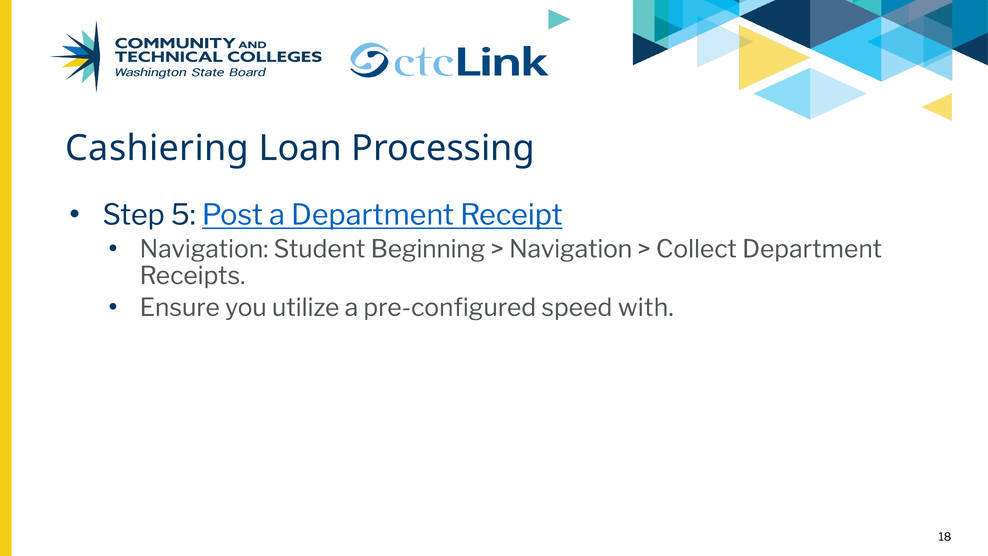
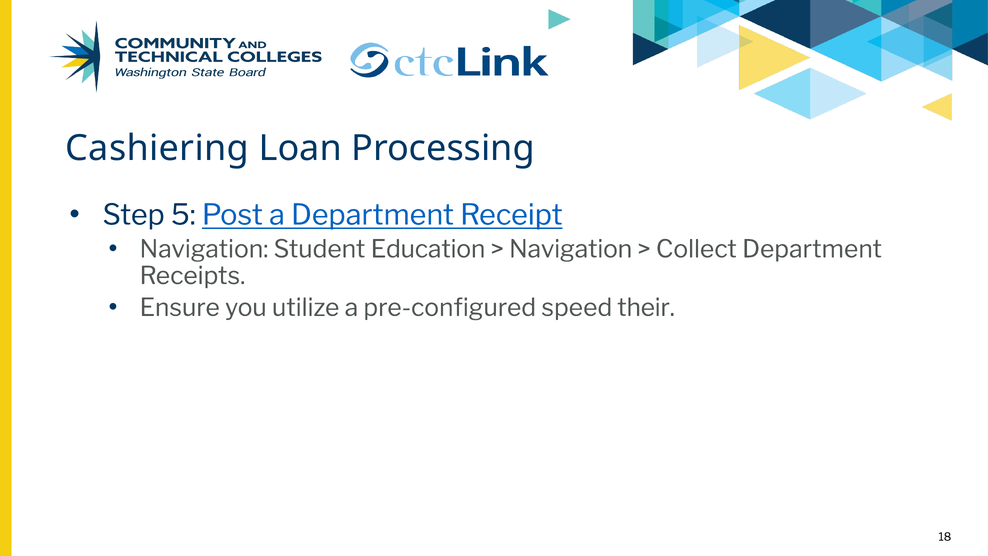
Beginning: Beginning -> Education
with: with -> their
